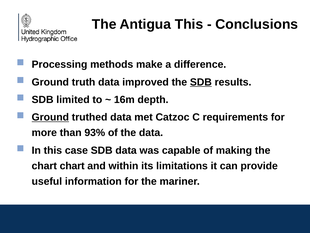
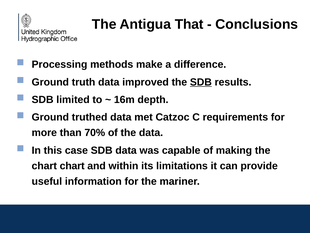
Antigua This: This -> That
Ground at (50, 117) underline: present -> none
93%: 93% -> 70%
